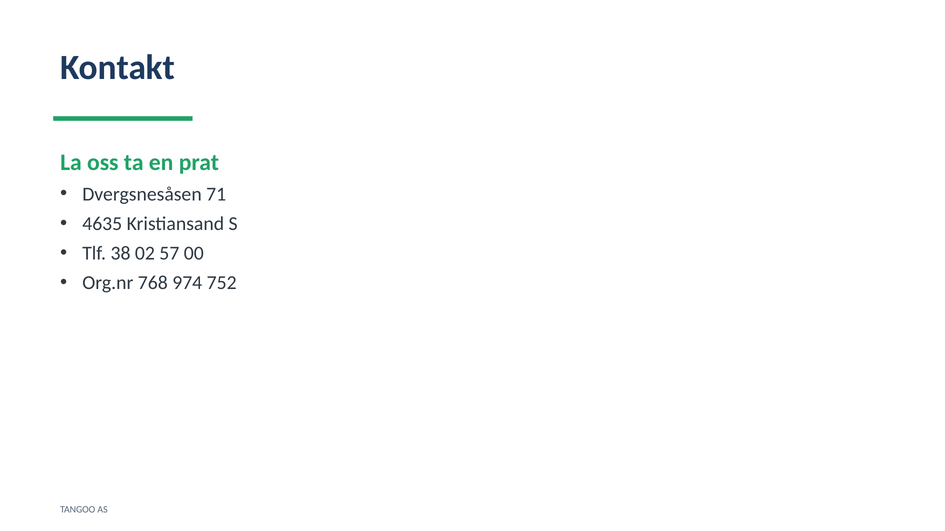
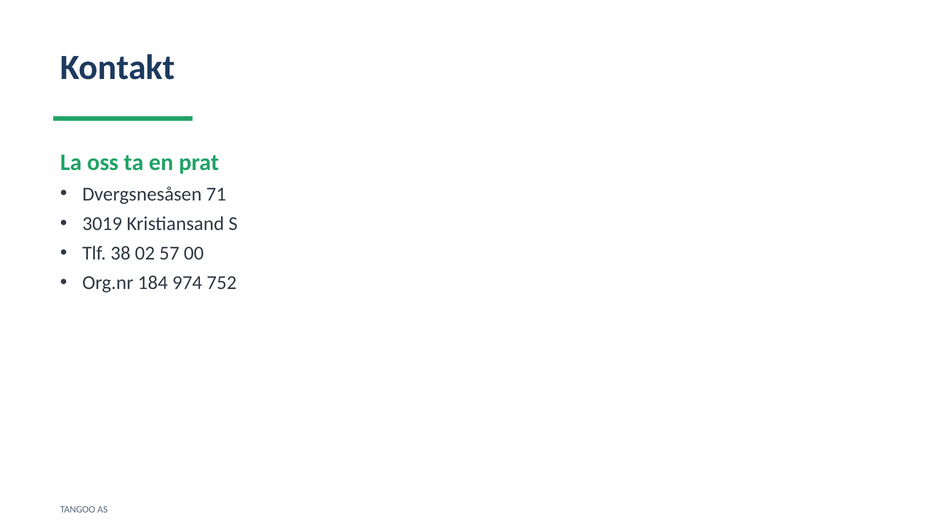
4635: 4635 -> 3019
768: 768 -> 184
